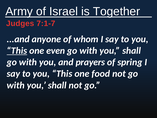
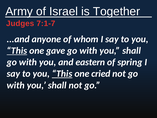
even: even -> gave
prayers: prayers -> eastern
This at (62, 74) underline: none -> present
food: food -> cried
